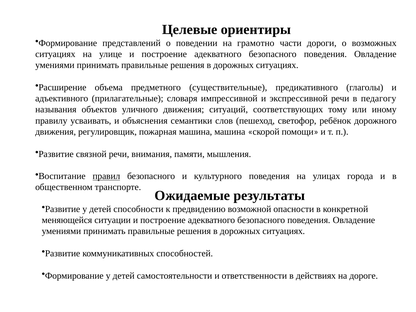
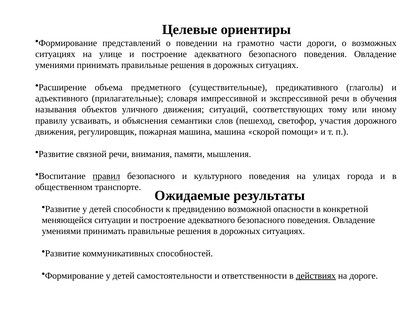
педагогу: педагогу -> обучения
ребёнок: ребёнок -> участия
действиях underline: none -> present
